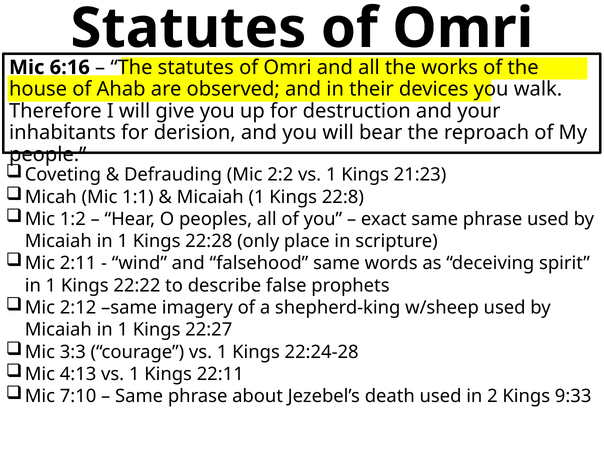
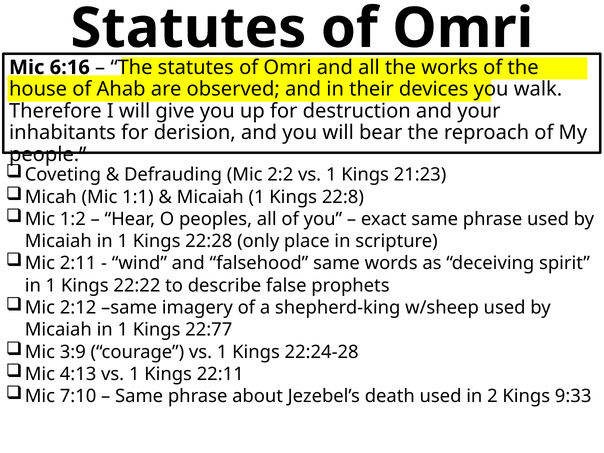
22:27: 22:27 -> 22:77
3:3: 3:3 -> 3:9
